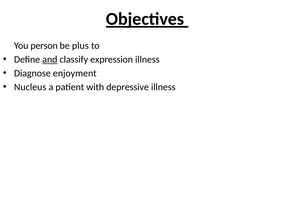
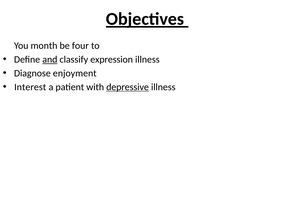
person: person -> month
plus: plus -> four
Nucleus: Nucleus -> Interest
depressive underline: none -> present
